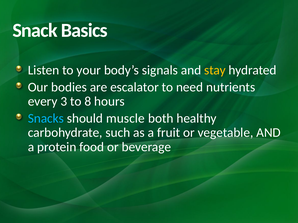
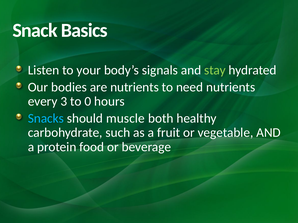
stay colour: yellow -> light green
are escalator: escalator -> nutrients
8: 8 -> 0
